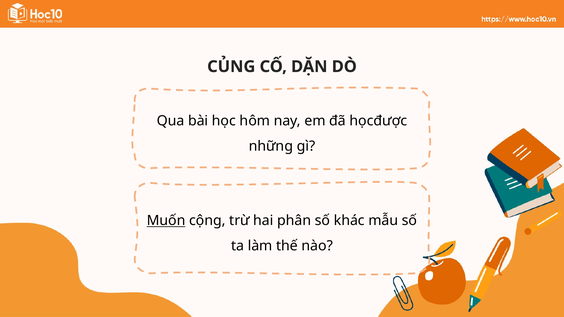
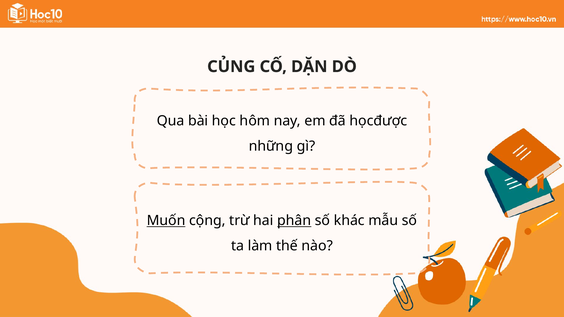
phân underline: none -> present
